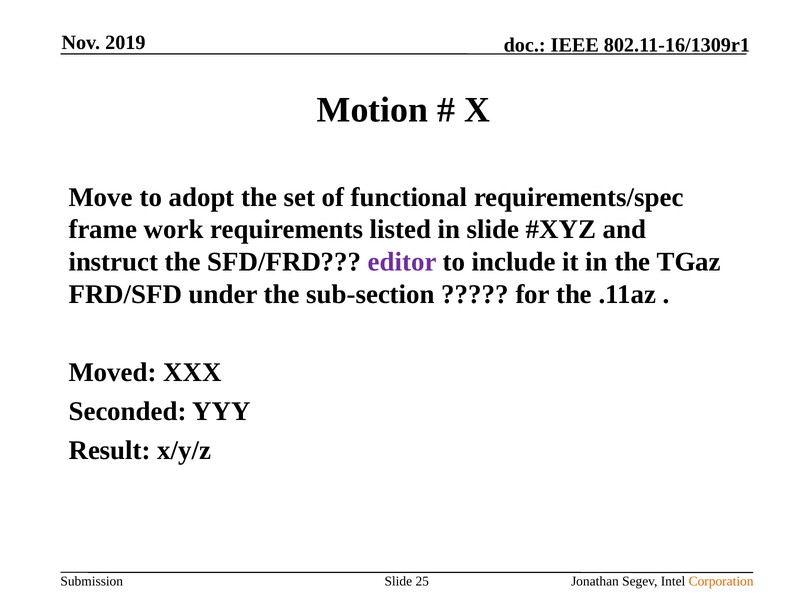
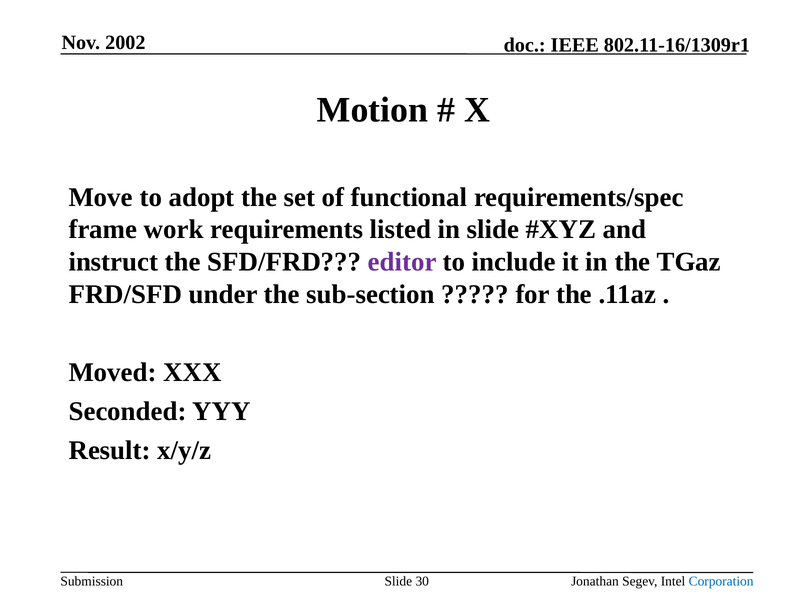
2019: 2019 -> 2002
25: 25 -> 30
Corporation colour: orange -> blue
